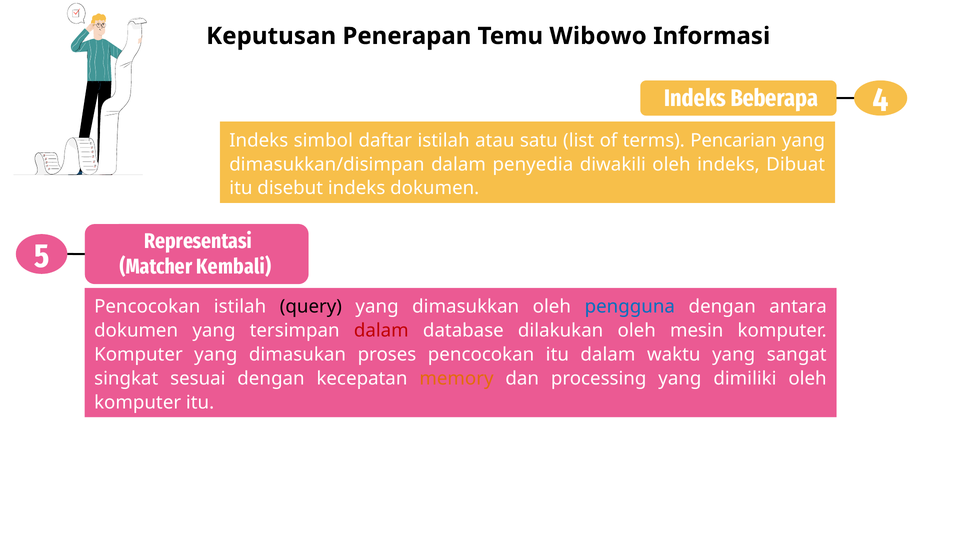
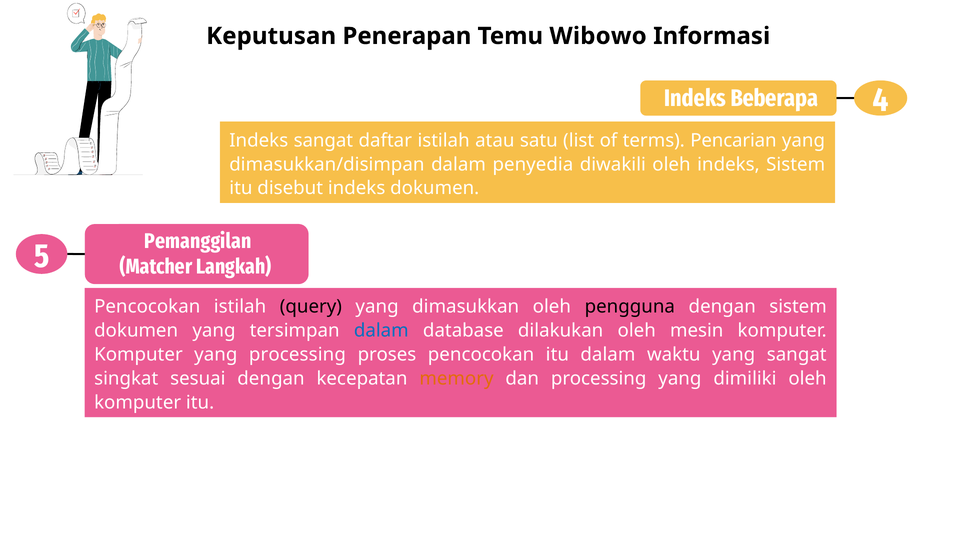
Indeks simbol: simbol -> sangat
indeks Dibuat: Dibuat -> Sistem
Representasi: Representasi -> Pemanggilan
Kembali: Kembali -> Langkah
pengguna colour: blue -> black
dengan antara: antara -> sistem
dalam at (381, 331) colour: red -> blue
yang dimasukan: dimasukan -> processing
